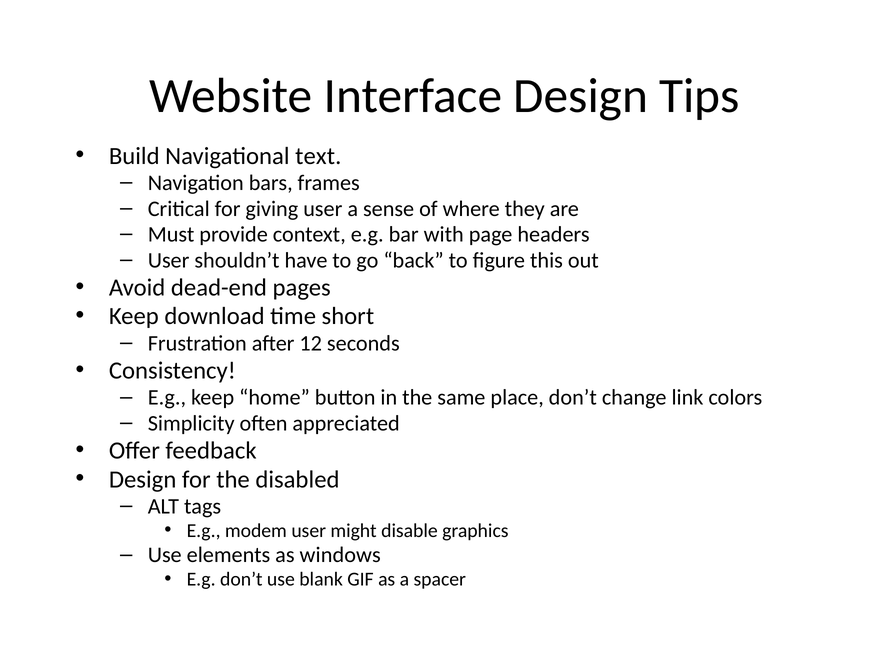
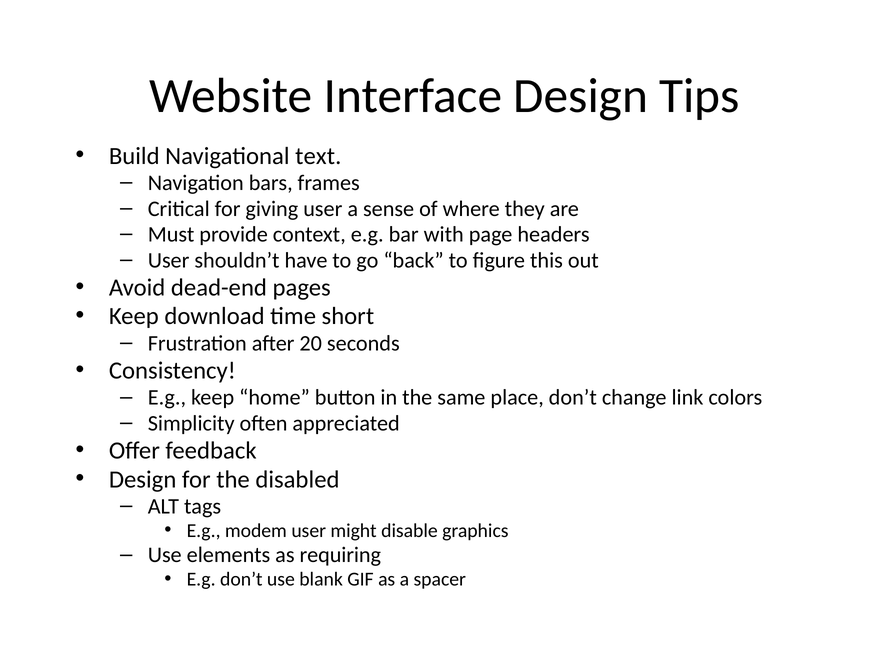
12: 12 -> 20
windows: windows -> requiring
